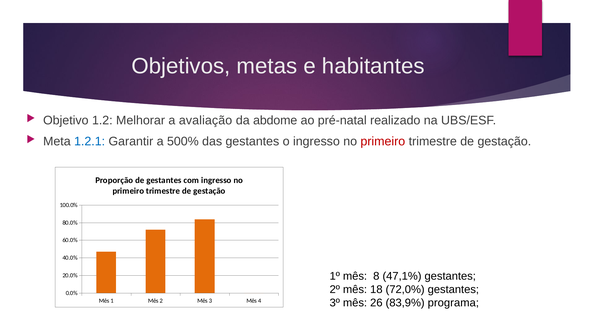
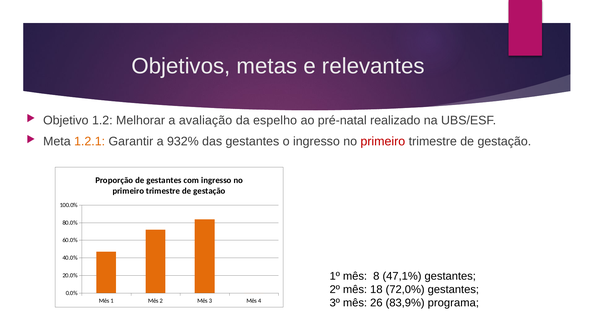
habitantes: habitantes -> relevantes
abdome: abdome -> espelho
1.2.1 colour: blue -> orange
500%: 500% -> 932%
